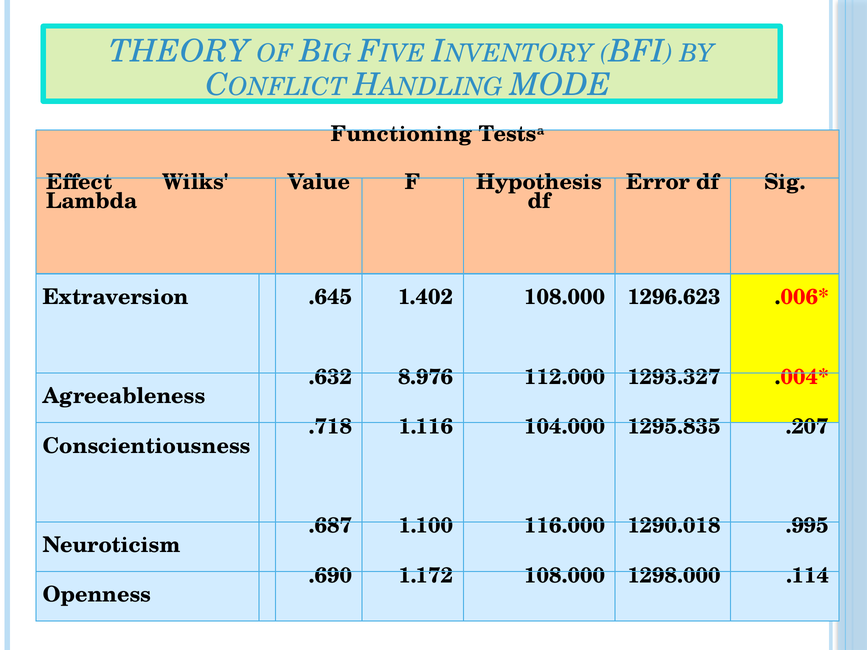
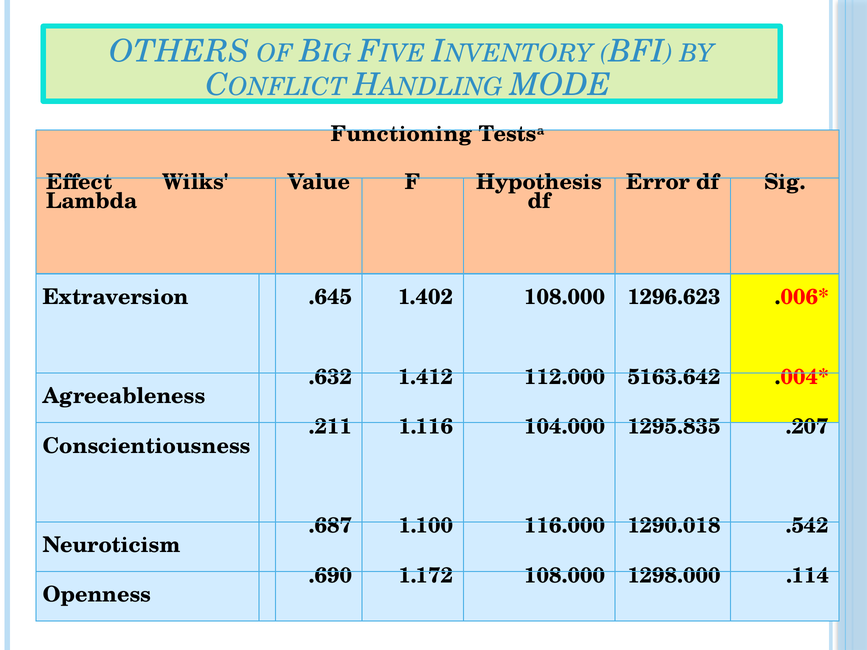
THEORY: THEORY -> OTHERS
8.976: 8.976 -> 1.412
1293.327: 1293.327 -> 5163.642
.718: .718 -> .211
.995: .995 -> .542
